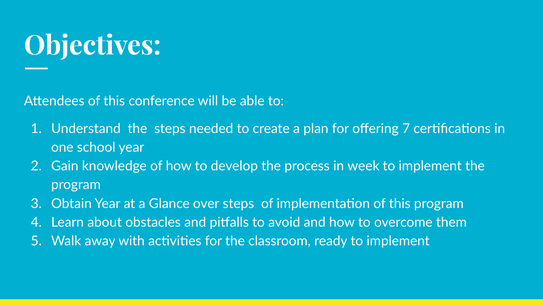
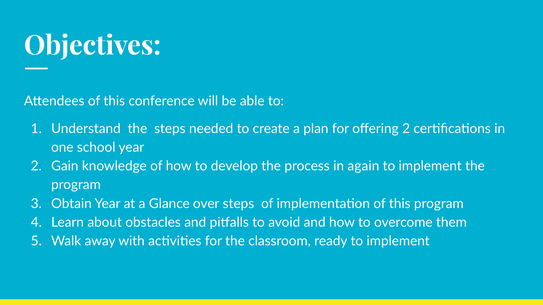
offering 7: 7 -> 2
week: week -> again
